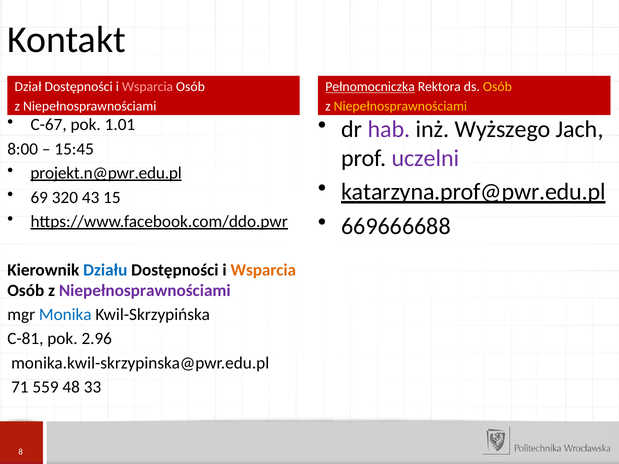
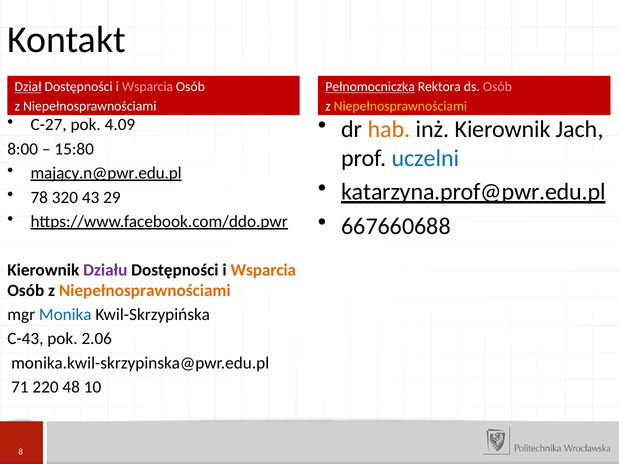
Dział underline: none -> present
Osób at (497, 87) colour: yellow -> pink
C-67: C-67 -> C-27
1.01: 1.01 -> 4.09
hab colour: purple -> orange
inż Wyższego: Wyższego -> Kierownik
15:45: 15:45 -> 15:80
uczelni colour: purple -> blue
projekt.n@pwr.edu.pl: projekt.n@pwr.edu.pl -> mający.n@pwr.edu.pl
69: 69 -> 78
15: 15 -> 29
669666688: 669666688 -> 667660688
Działu colour: blue -> purple
Niepełnosprawnościami at (145, 291) colour: purple -> orange
C-81: C-81 -> C-43
2.96: 2.96 -> 2.06
559: 559 -> 220
33: 33 -> 10
